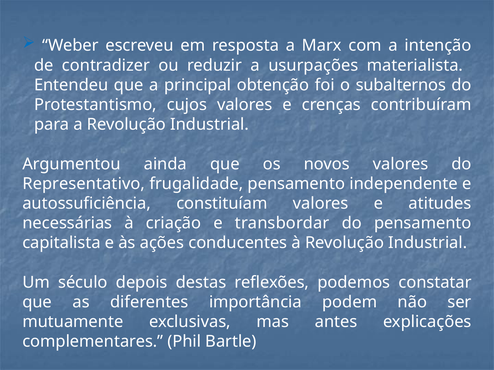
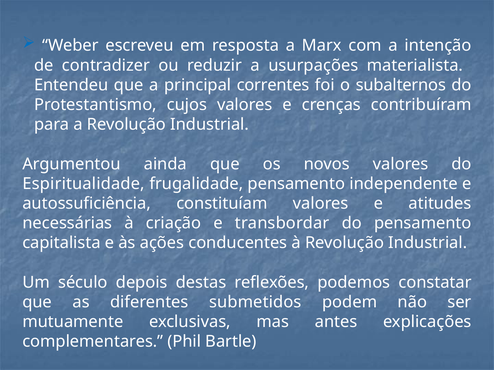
obtenção: obtenção -> correntes
Representativo: Representativo -> Espiritualidade
importância: importância -> submetidos
